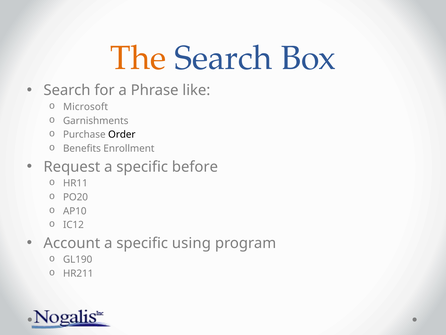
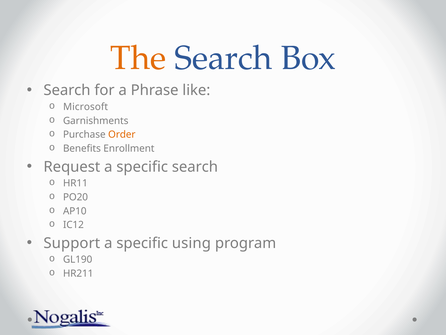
Order colour: black -> orange
specific before: before -> search
Account: Account -> Support
